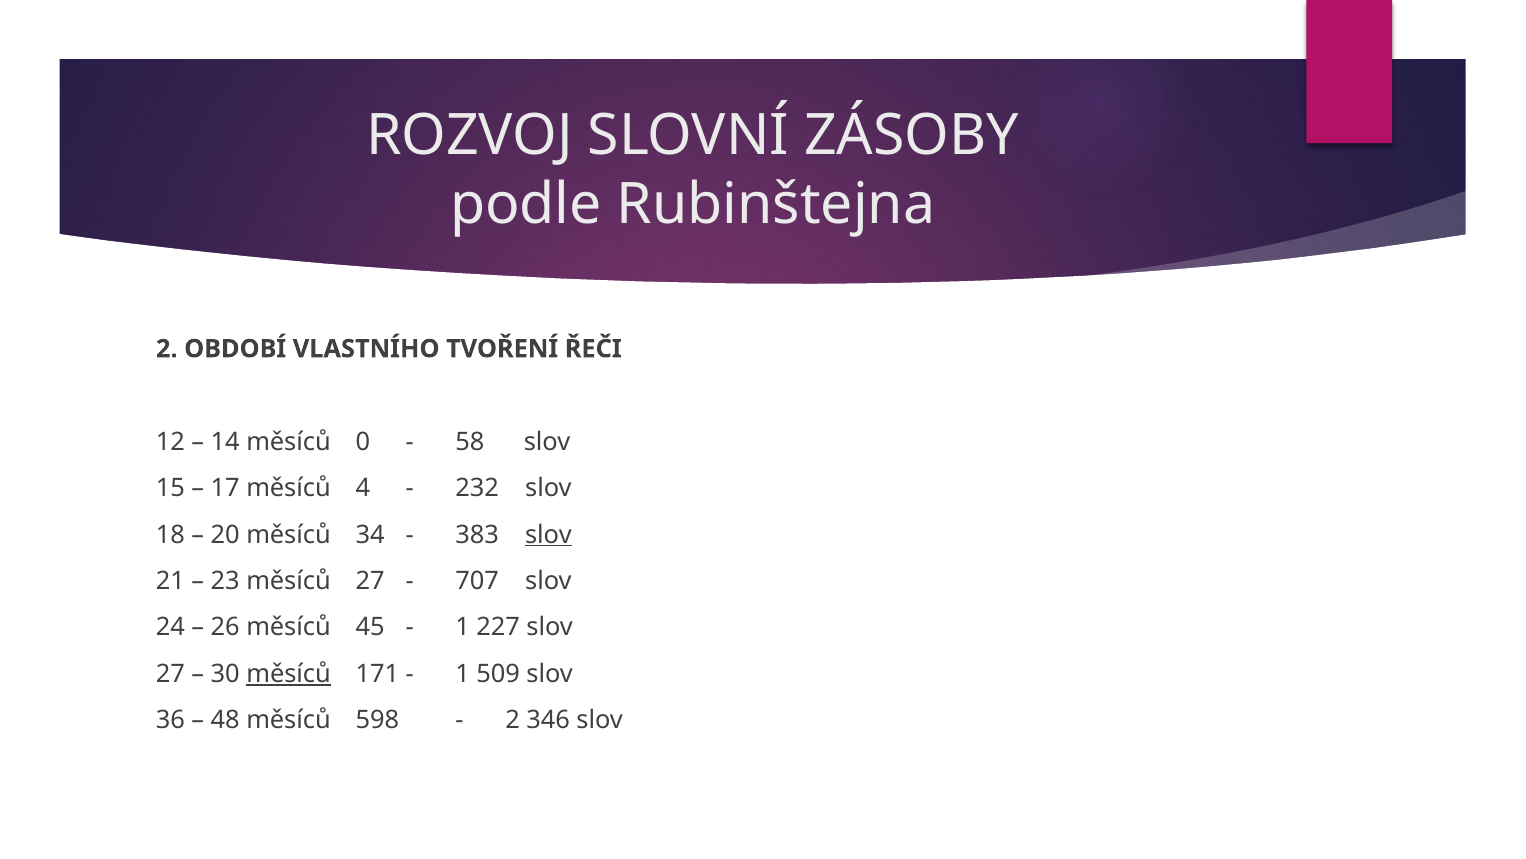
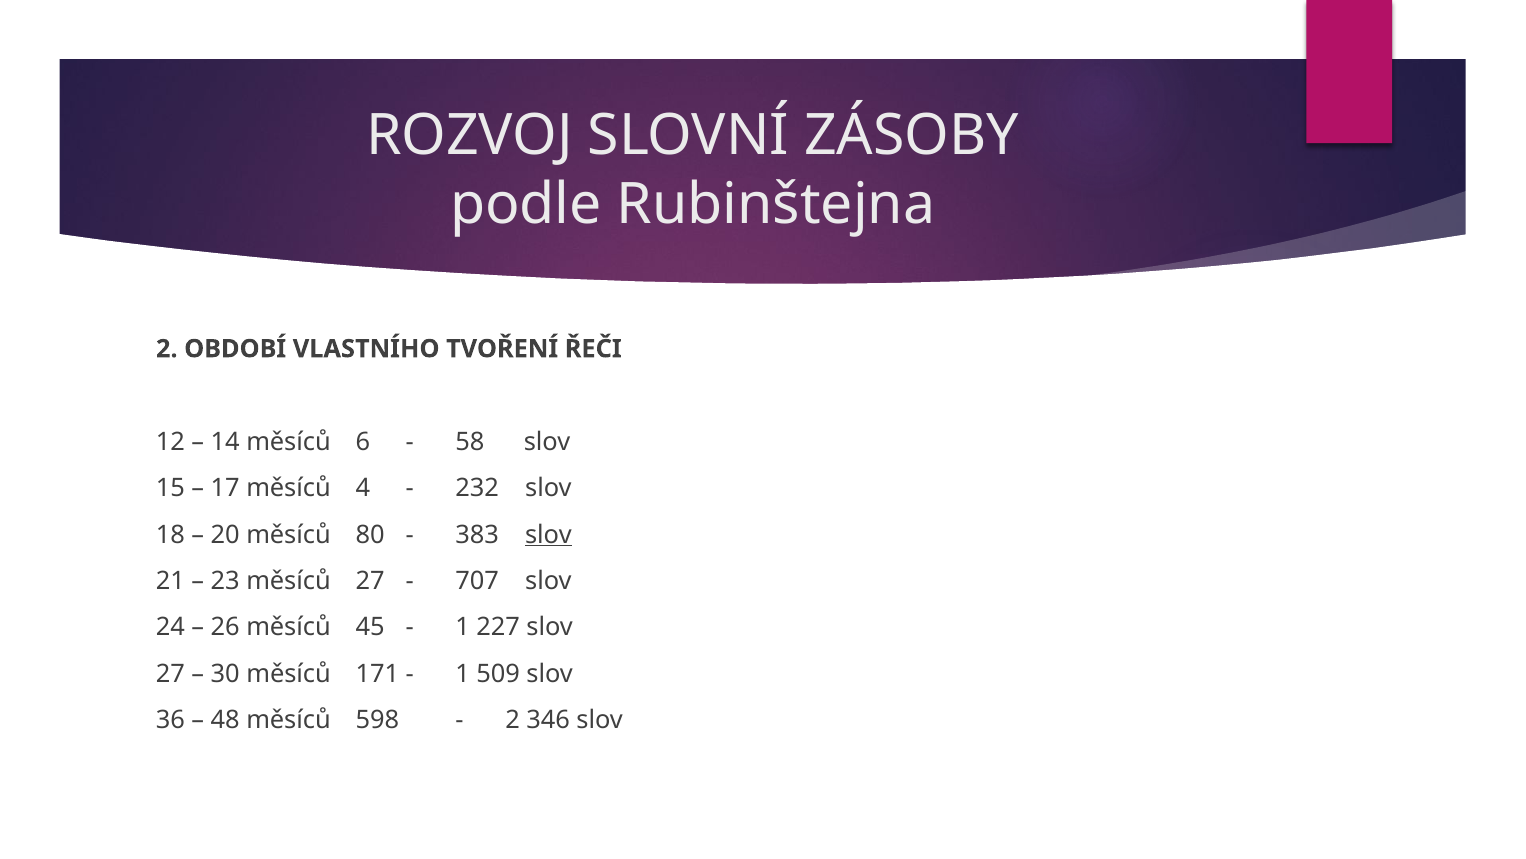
0: 0 -> 6
34: 34 -> 80
měsíců at (289, 673) underline: present -> none
